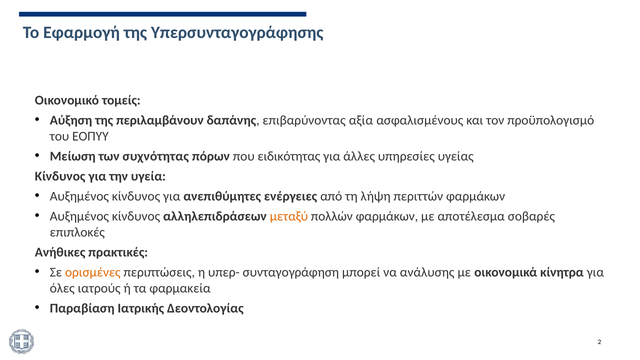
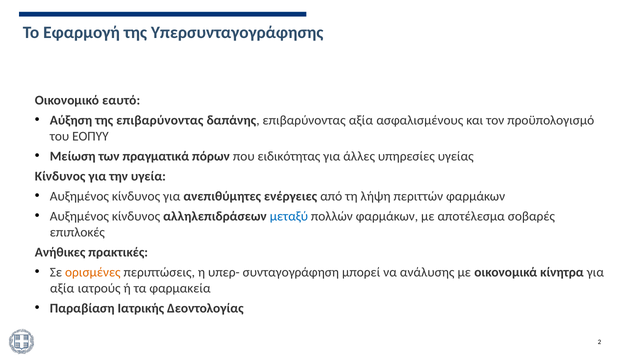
τομείς: τομείς -> εαυτό
της περιλαμβάνουν: περιλαμβάνουν -> επιβαρύνοντας
συχνότητας: συχνότητας -> πραγματικά
μεταξύ colour: orange -> blue
όλες at (62, 288): όλες -> αξία
